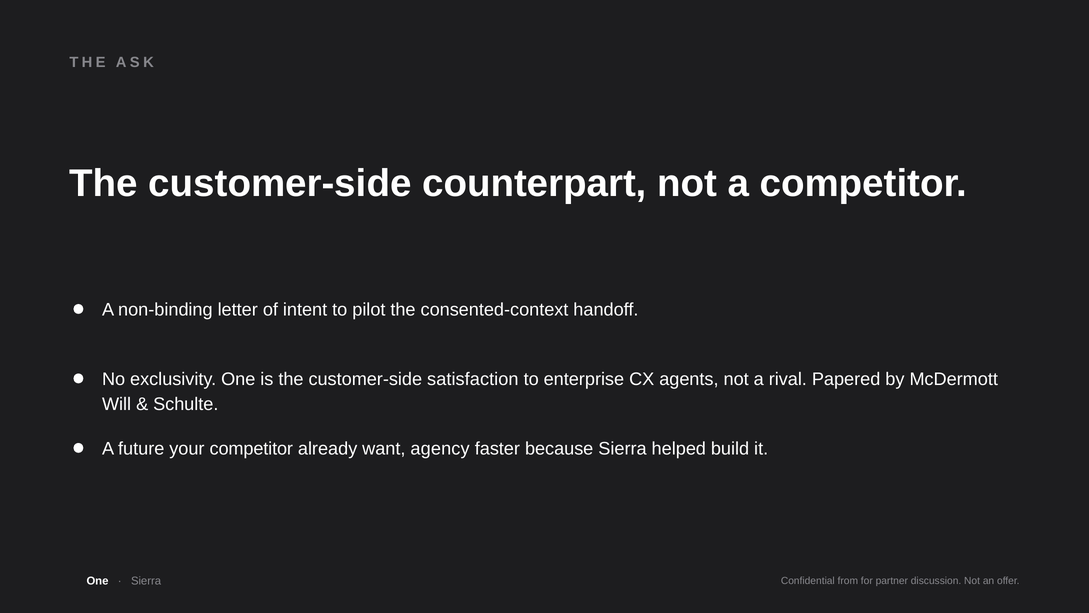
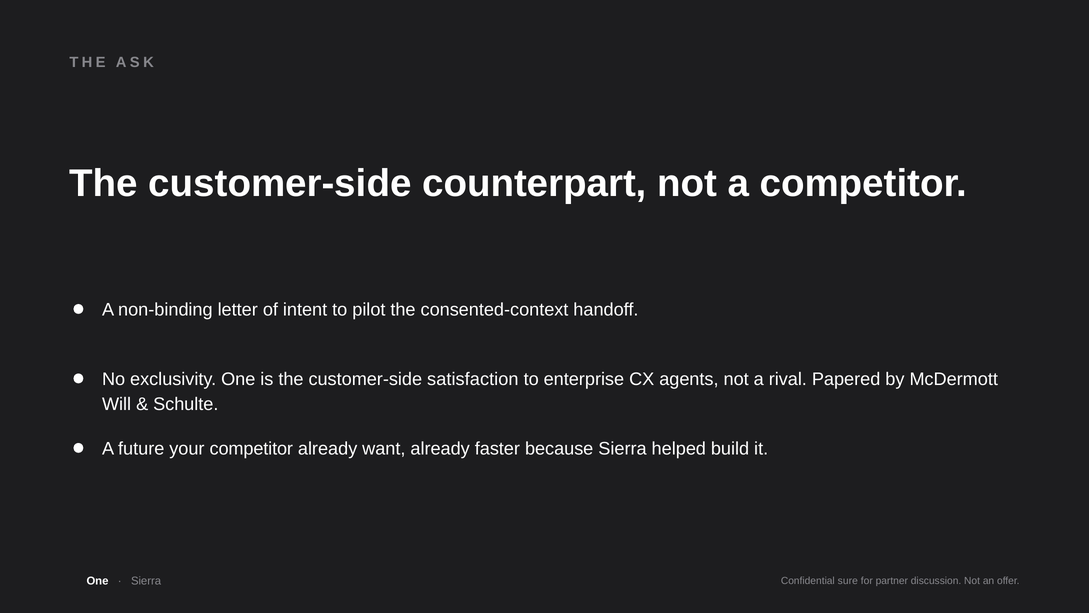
want agency: agency -> already
from: from -> sure
